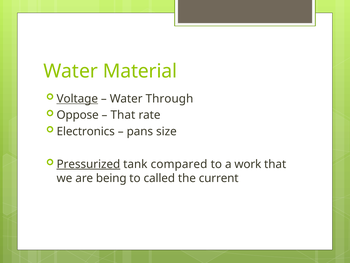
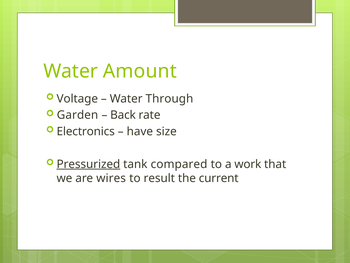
Material: Material -> Amount
Voltage underline: present -> none
Oppose: Oppose -> Garden
That at (123, 115): That -> Back
pans: pans -> have
being: being -> wires
called: called -> result
